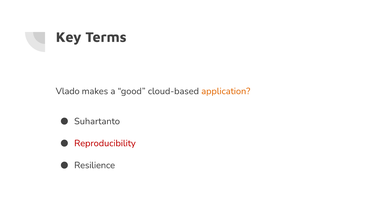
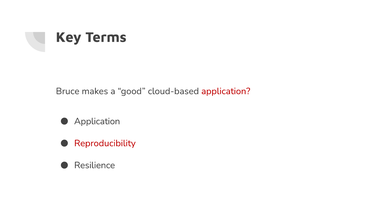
Vlado: Vlado -> Bruce
application at (226, 91) colour: orange -> red
Suhartanto at (97, 121): Suhartanto -> Application
